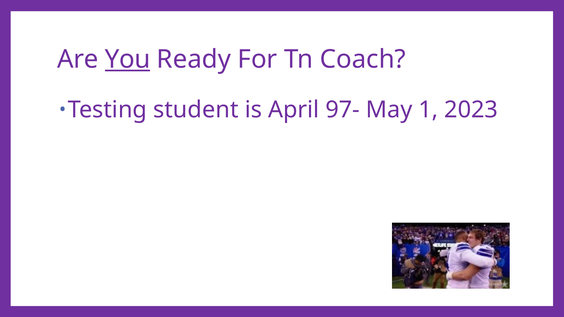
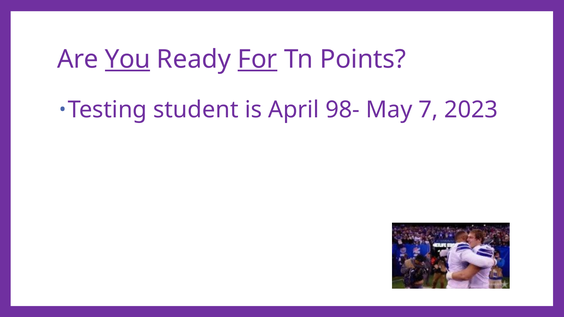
For underline: none -> present
Coach: Coach -> Points
97-: 97- -> 98-
1: 1 -> 7
